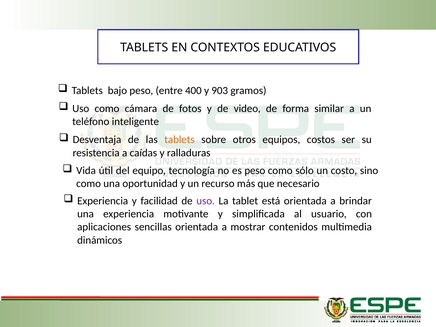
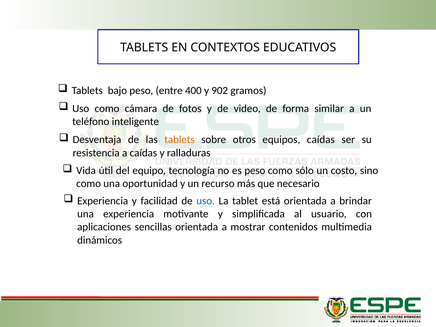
903: 903 -> 902
equipos costos: costos -> caídas
uso at (206, 201) colour: purple -> blue
